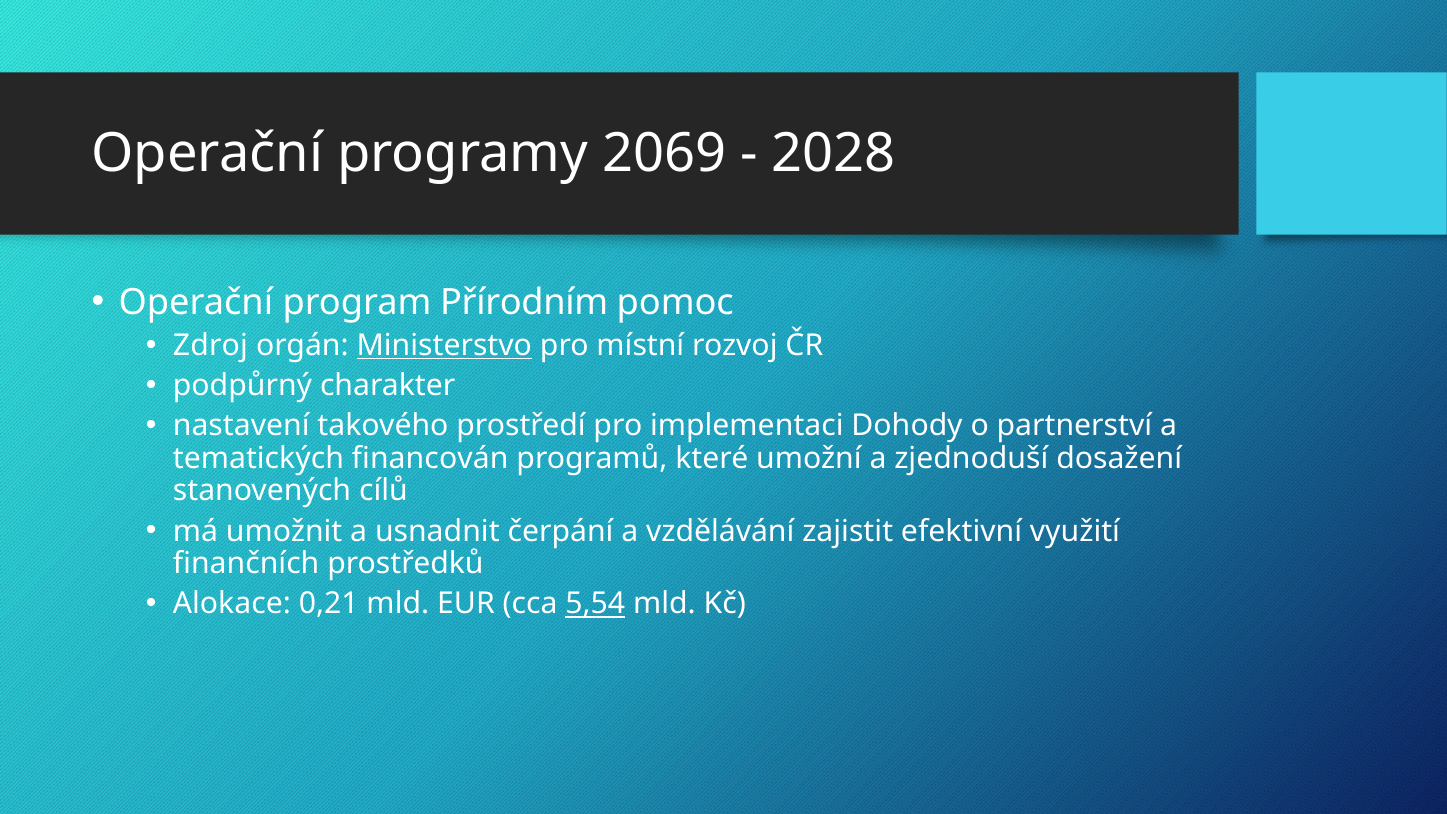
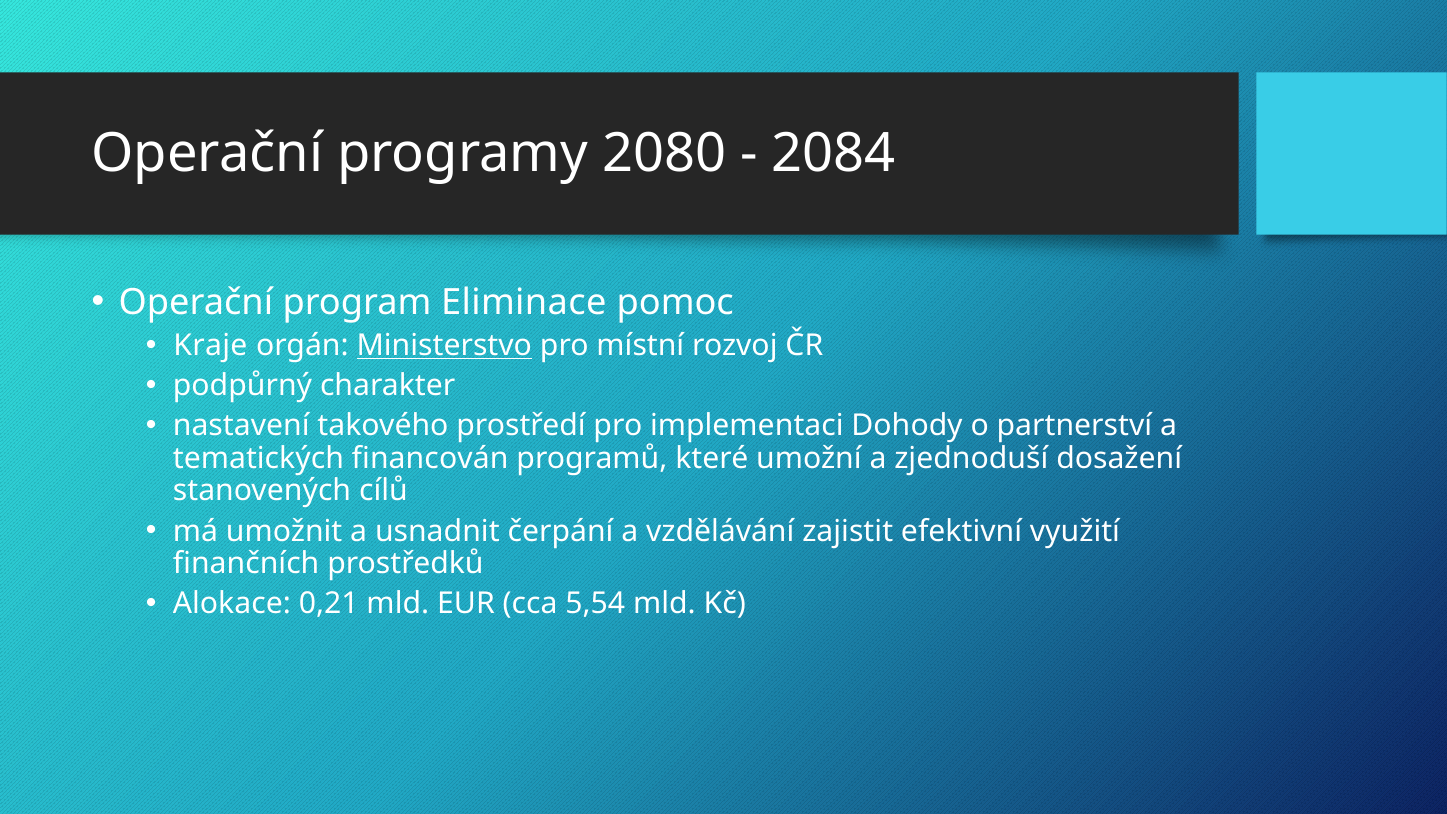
2069: 2069 -> 2080
2028: 2028 -> 2084
Přírodním: Přírodním -> Eliminace
Zdroj: Zdroj -> Kraje
5,54 underline: present -> none
